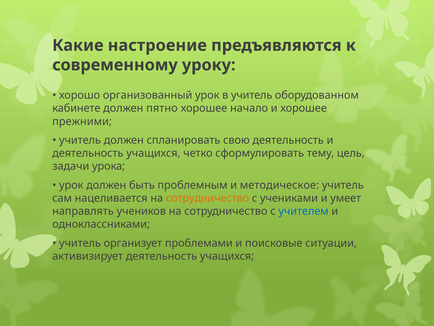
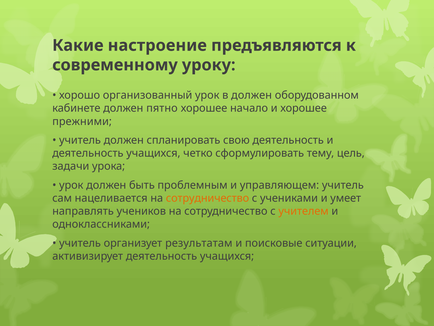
в учитель: учитель -> должен
методическое: методическое -> управляющем
учителем colour: blue -> orange
проблемами: проблемами -> результатам
